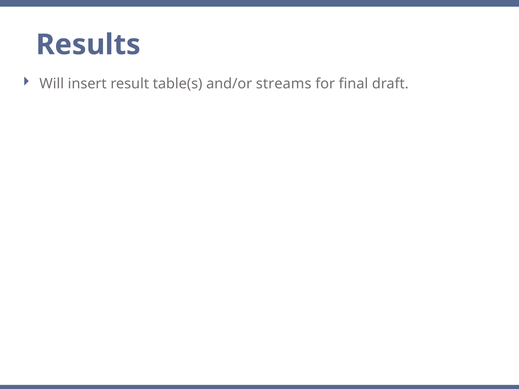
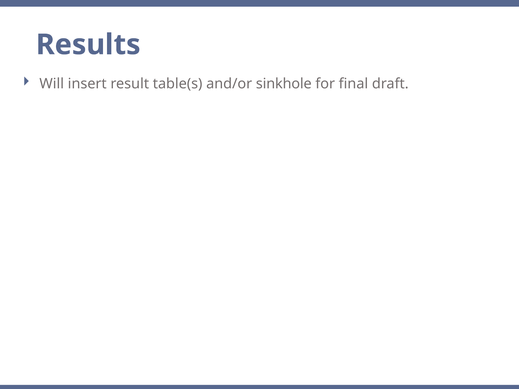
streams: streams -> sinkhole
